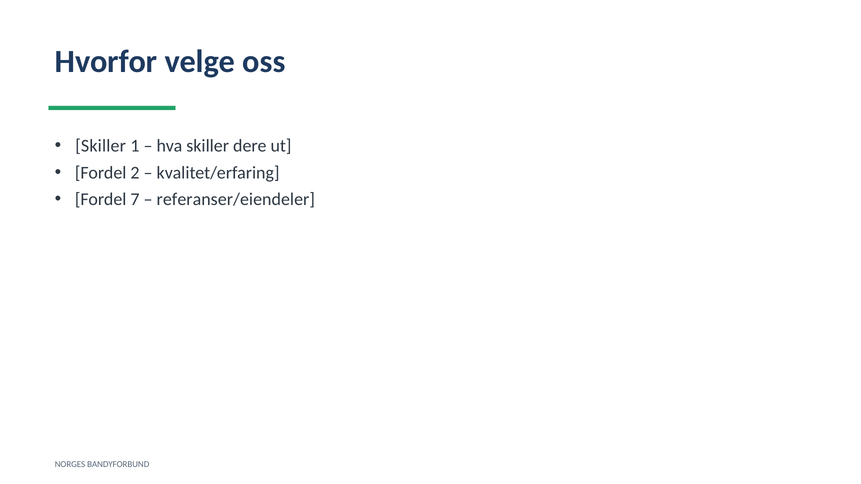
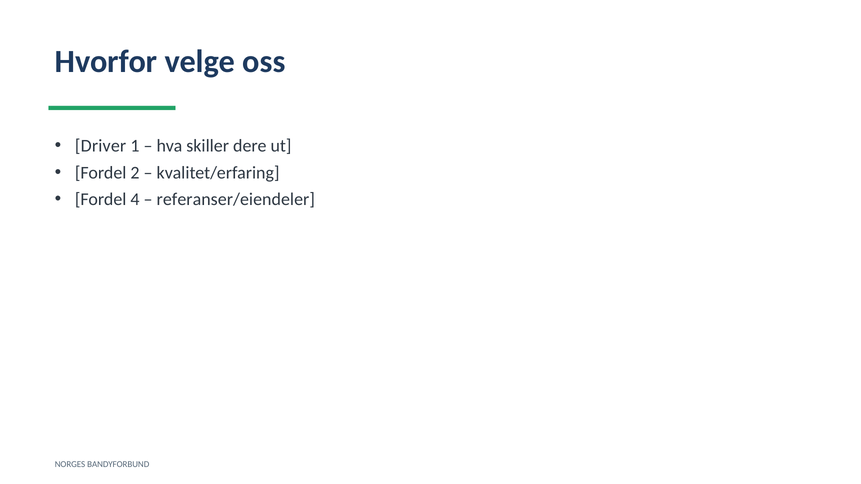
Skiller at (101, 146): Skiller -> Driver
7: 7 -> 4
